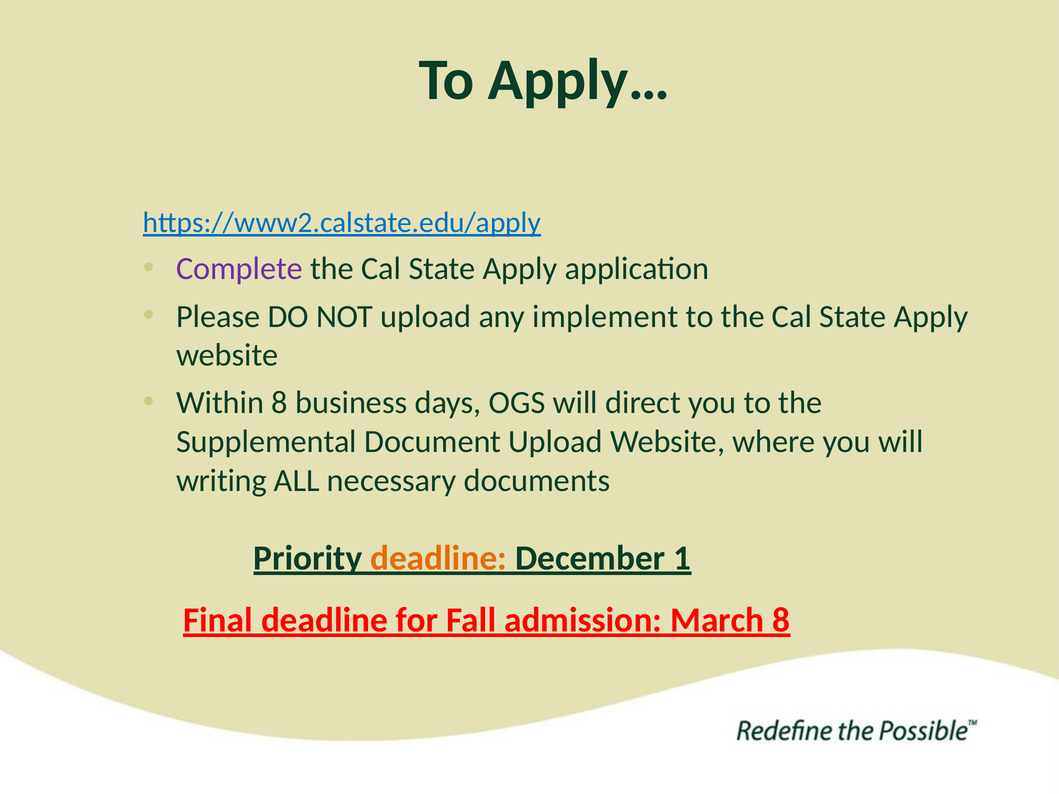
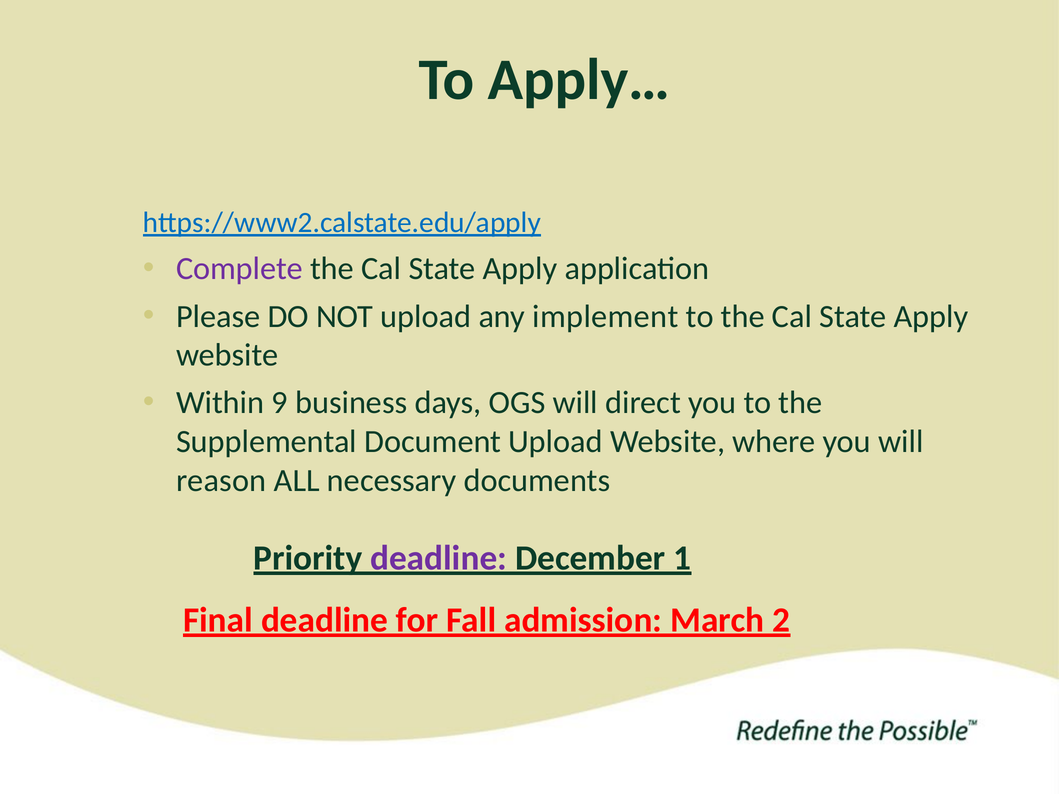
Within 8: 8 -> 9
writing: writing -> reason
deadline at (439, 558) colour: orange -> purple
March 8: 8 -> 2
